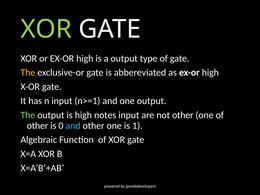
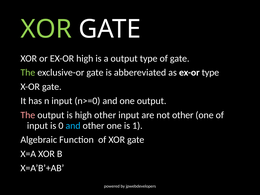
The at (28, 73) colour: yellow -> light green
as ex-or high: high -> type
n>=1: n>=1 -> n>=0
The at (28, 115) colour: light green -> pink
high notes: notes -> other
other at (38, 126): other -> input
